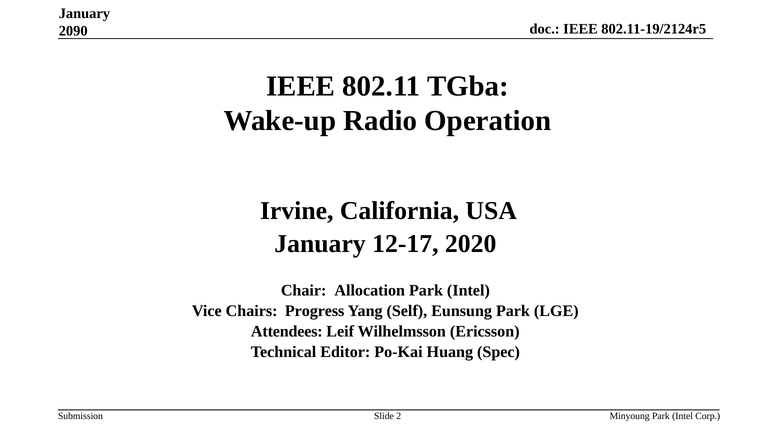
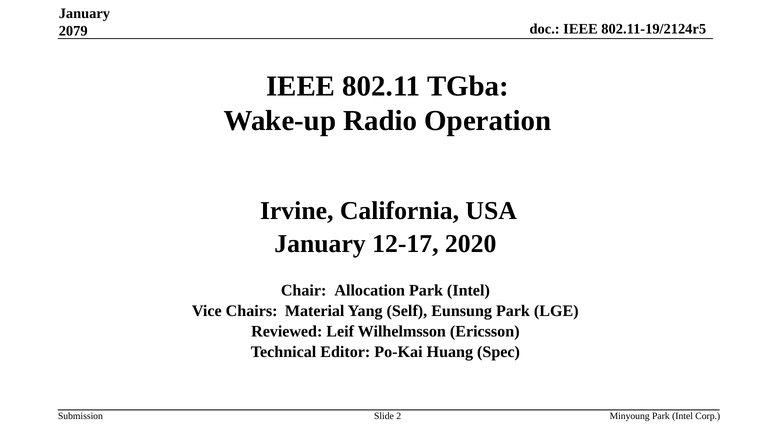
2090: 2090 -> 2079
Progress: Progress -> Material
Attendees: Attendees -> Reviewed
